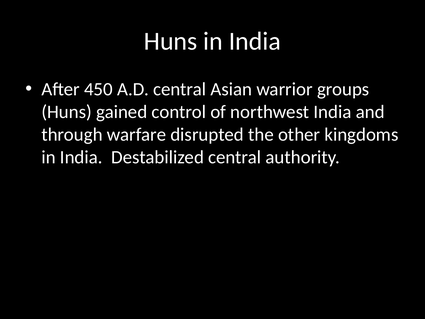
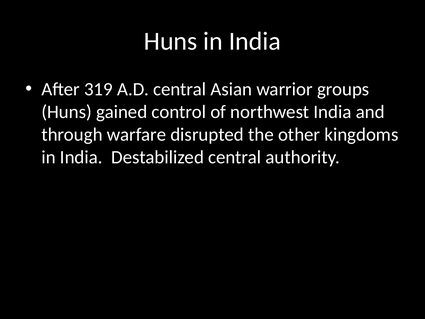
450: 450 -> 319
